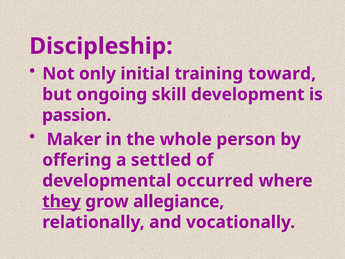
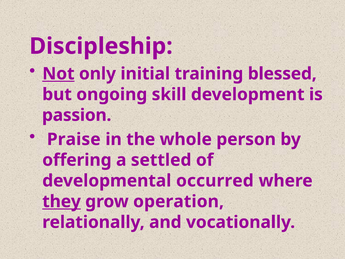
Not underline: none -> present
toward: toward -> blessed
Maker: Maker -> Praise
allegiance: allegiance -> operation
